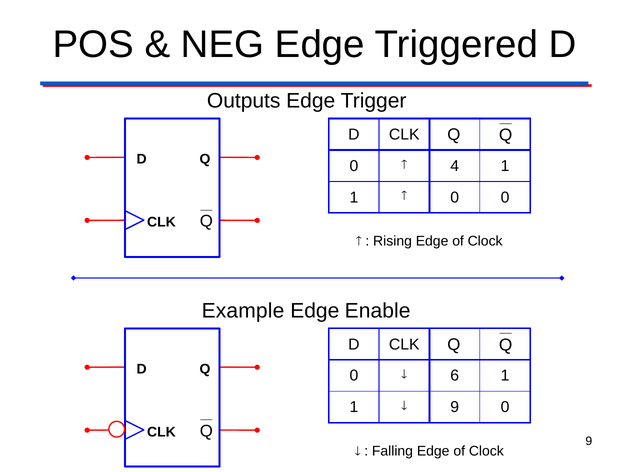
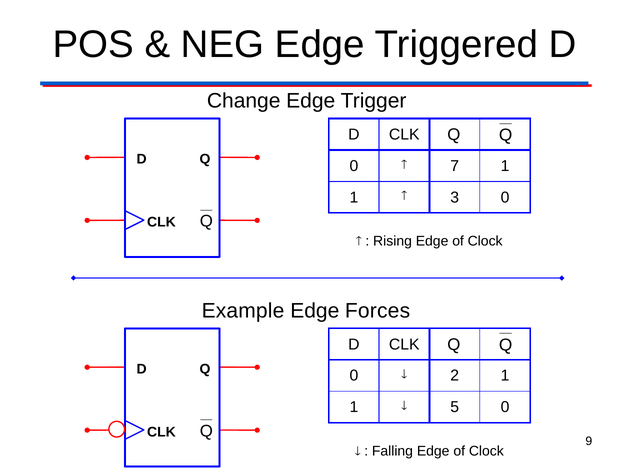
Outputs: Outputs -> Change
4: 4 -> 7
0 at (455, 198): 0 -> 3
Enable: Enable -> Forces
6: 6 -> 2
9 at (455, 408): 9 -> 5
